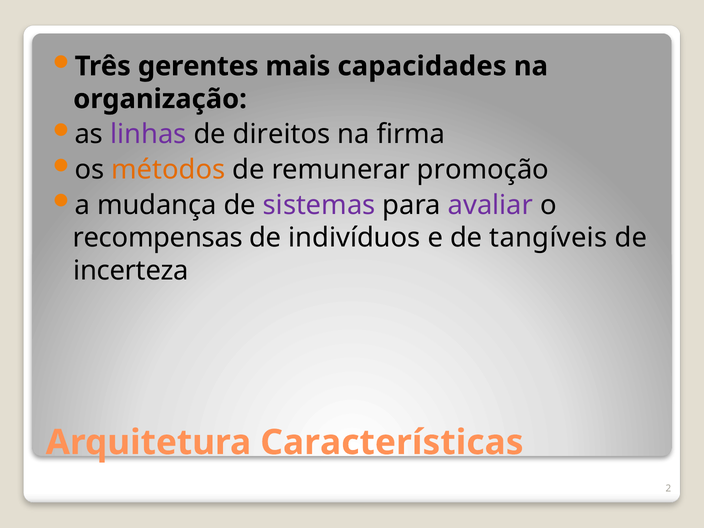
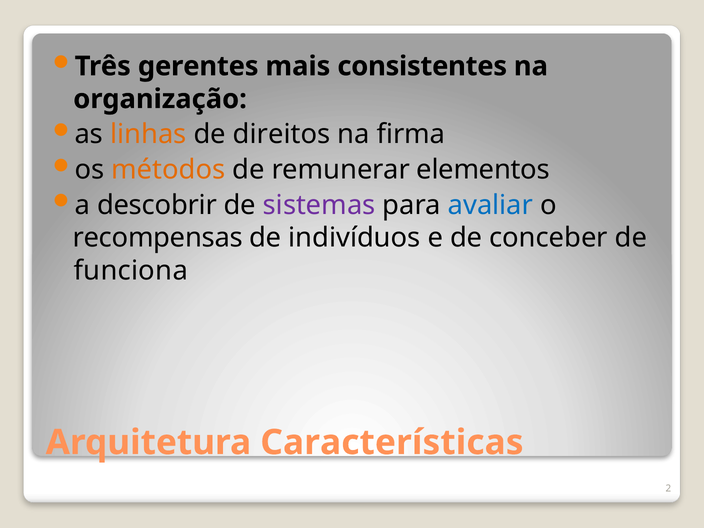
capacidades: capacidades -> consistentes
linhas colour: purple -> orange
promoção: promoção -> elementos
mudança: mudança -> descobrir
avaliar colour: purple -> blue
tangíveis: tangíveis -> conceber
incerteza: incerteza -> funciona
